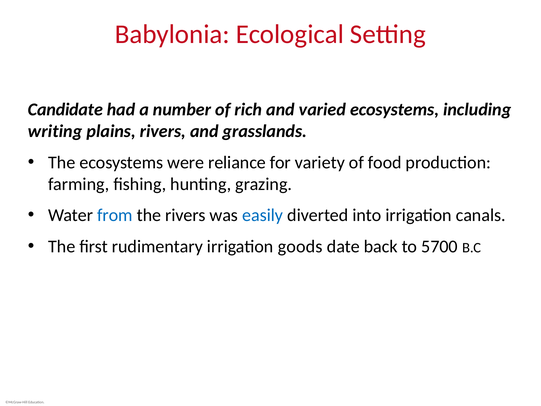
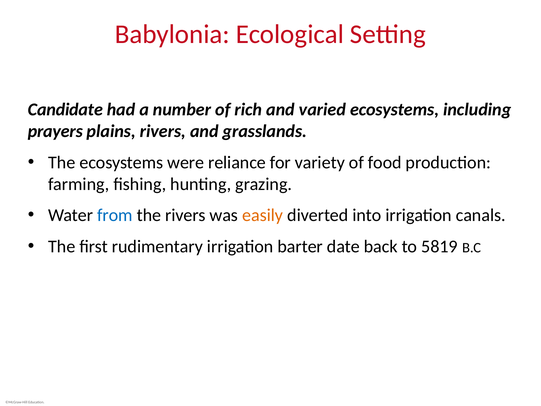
writing: writing -> prayers
easily colour: blue -> orange
goods: goods -> barter
5700: 5700 -> 5819
